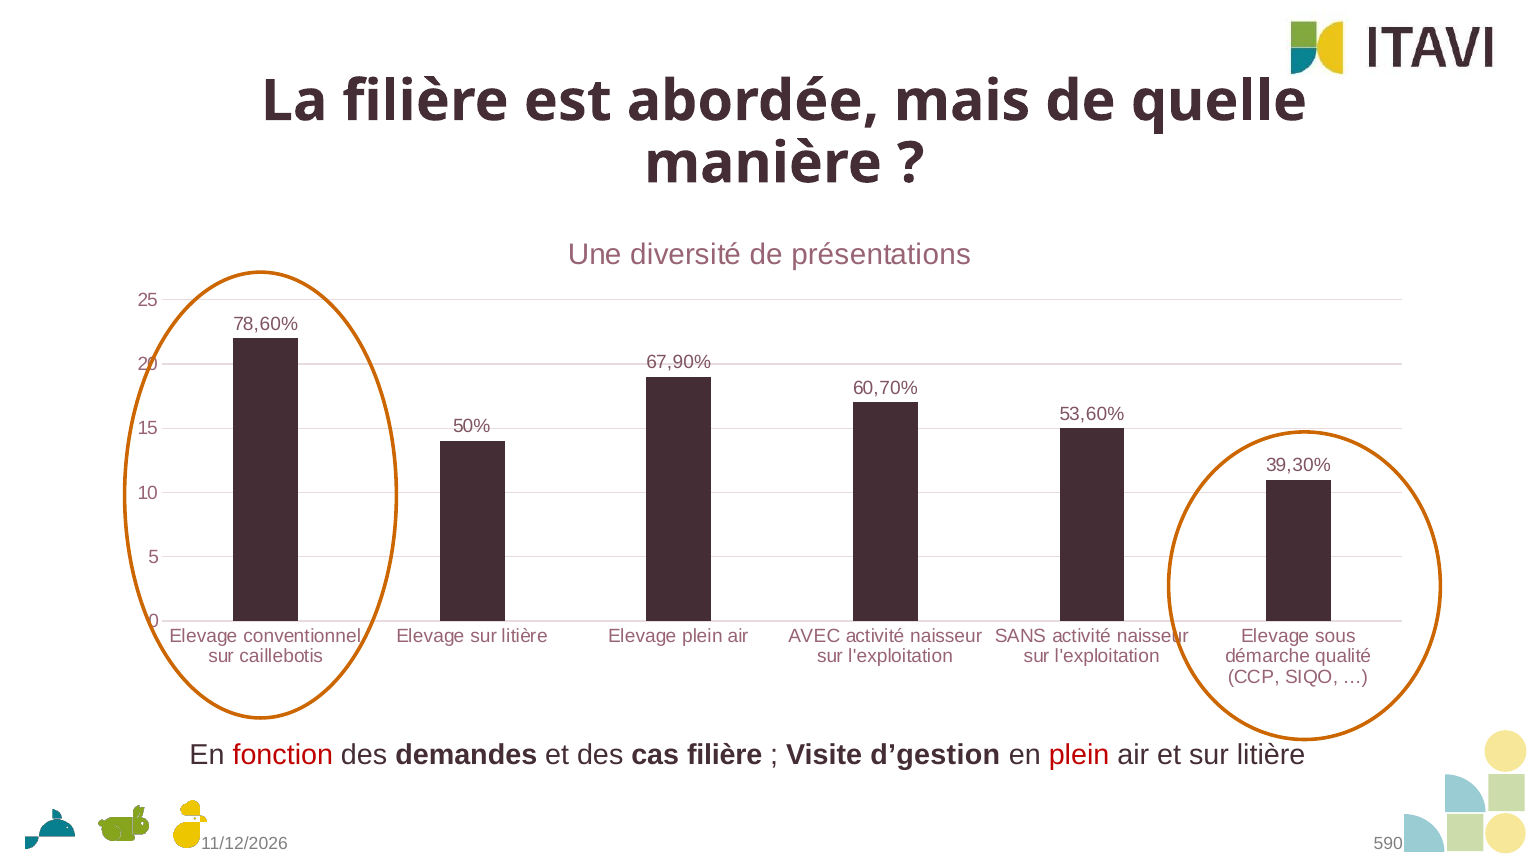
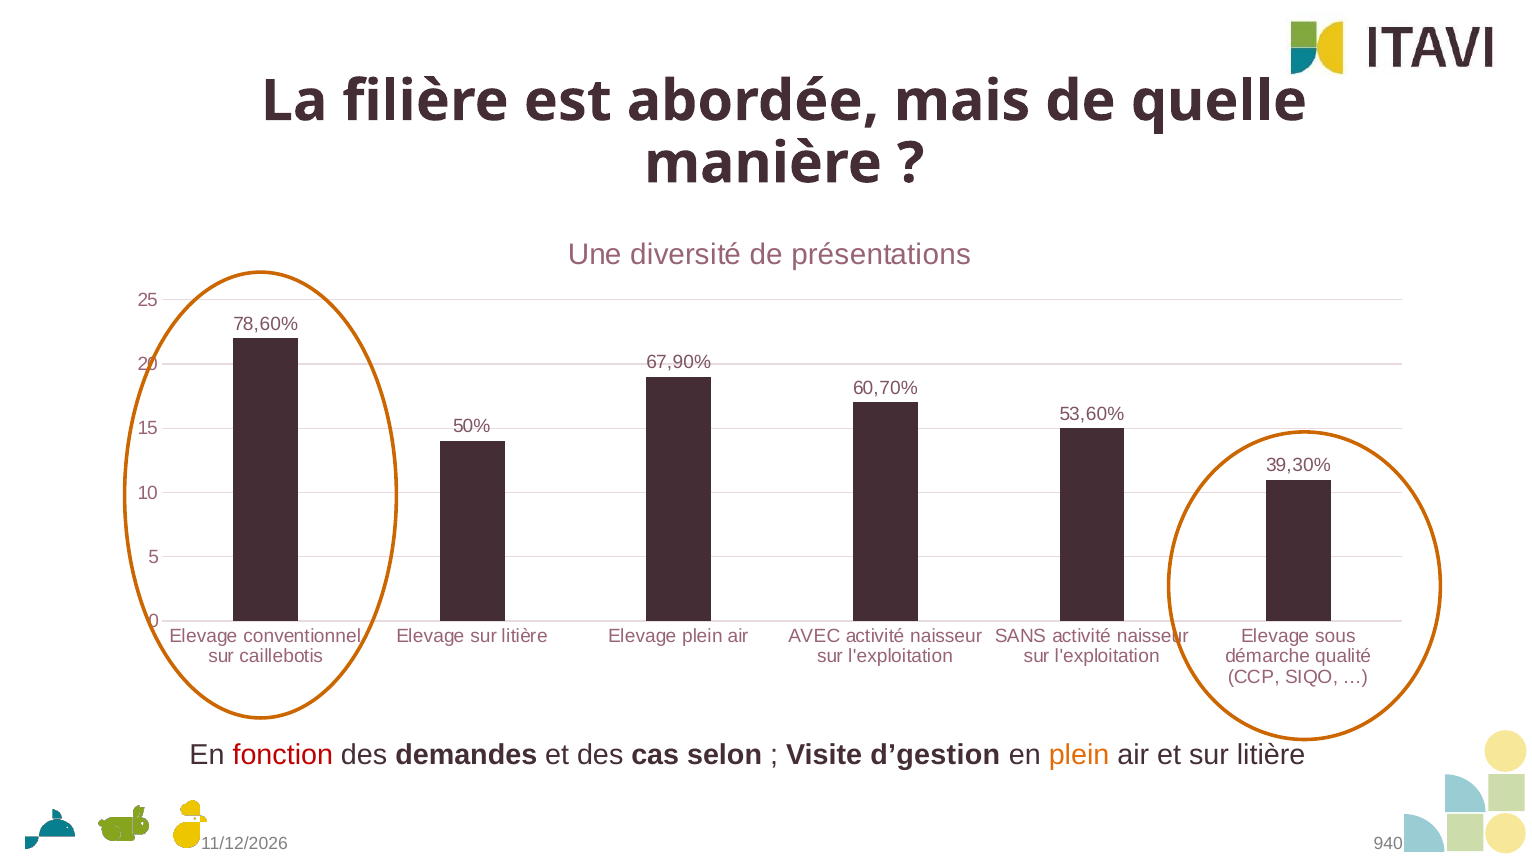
cas filière: filière -> selon
plein at (1079, 755) colour: red -> orange
590: 590 -> 940
